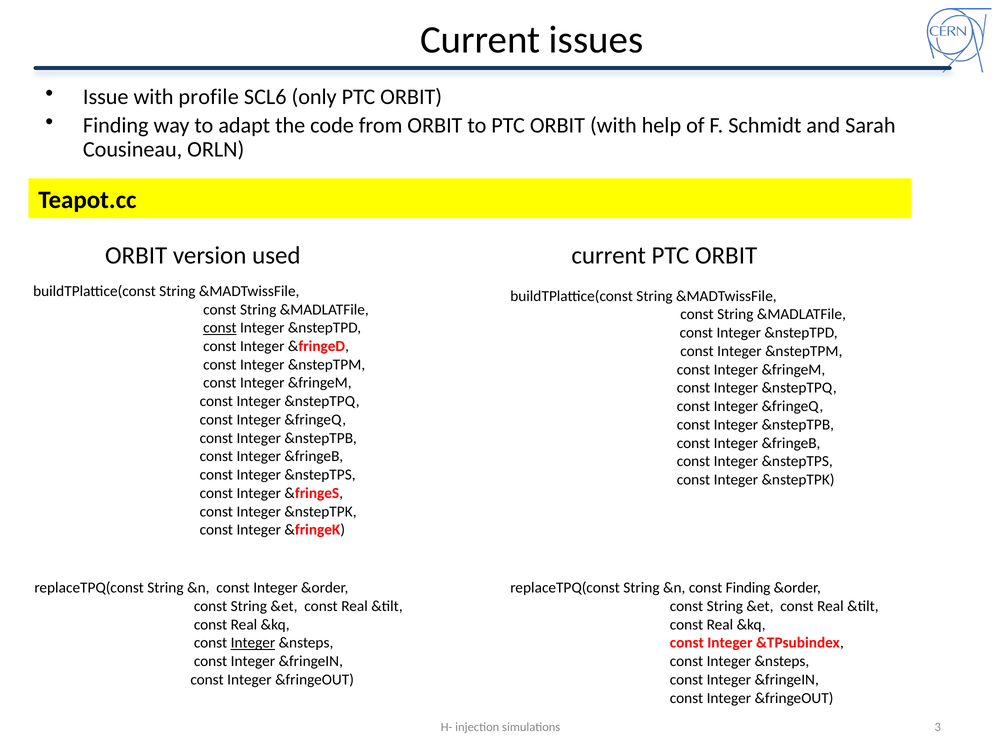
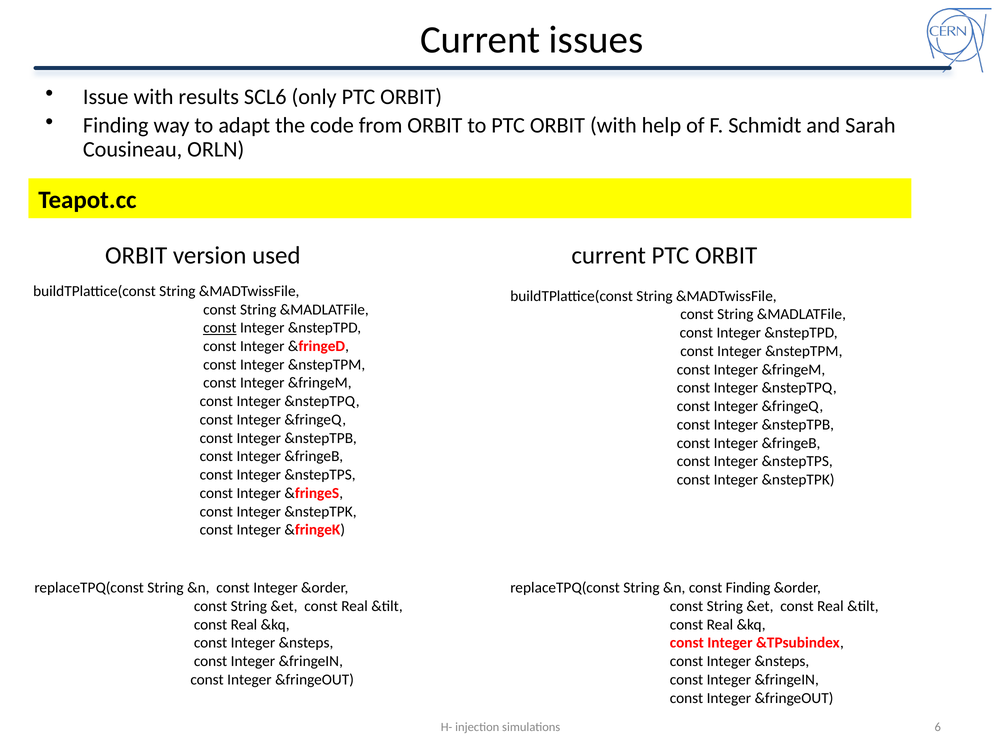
profile: profile -> results
Integer at (253, 643) underline: present -> none
3: 3 -> 6
